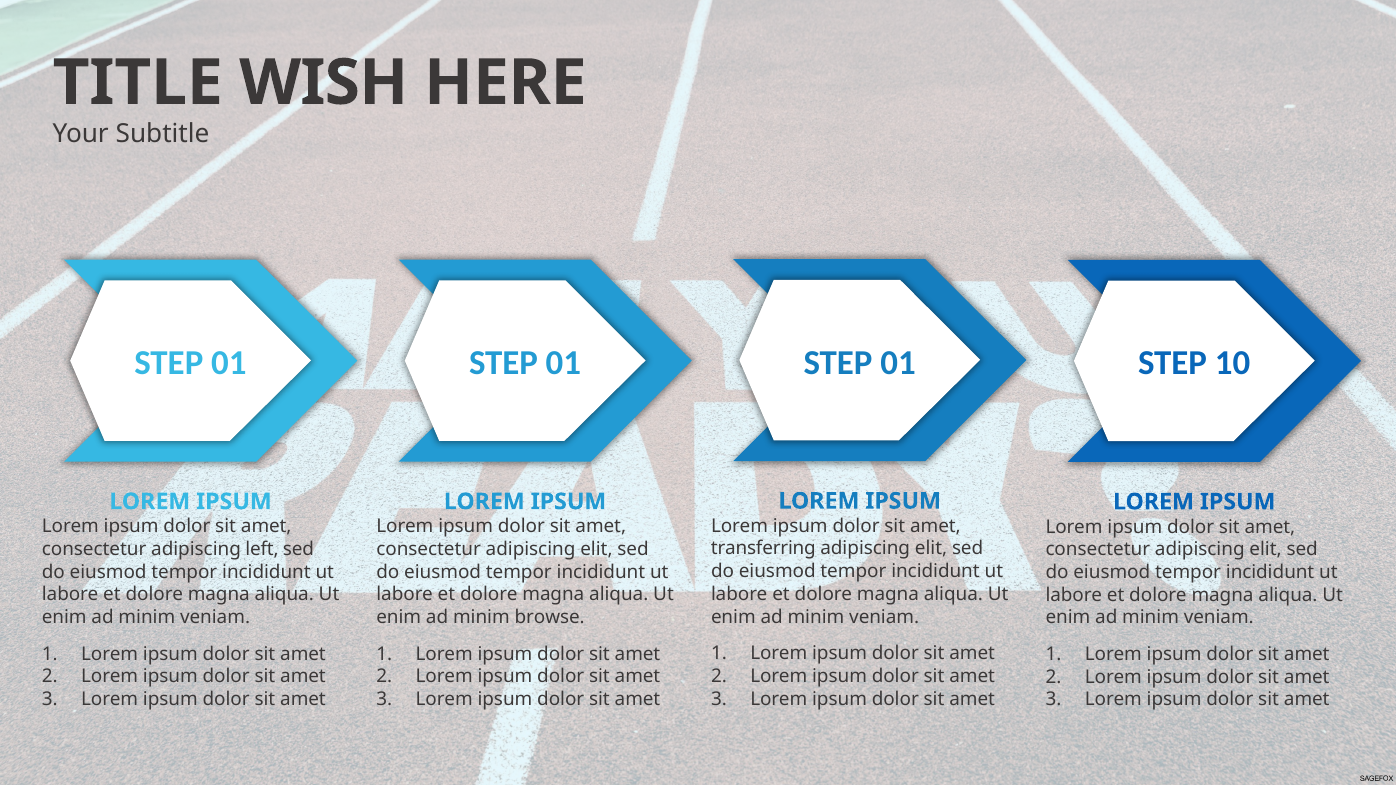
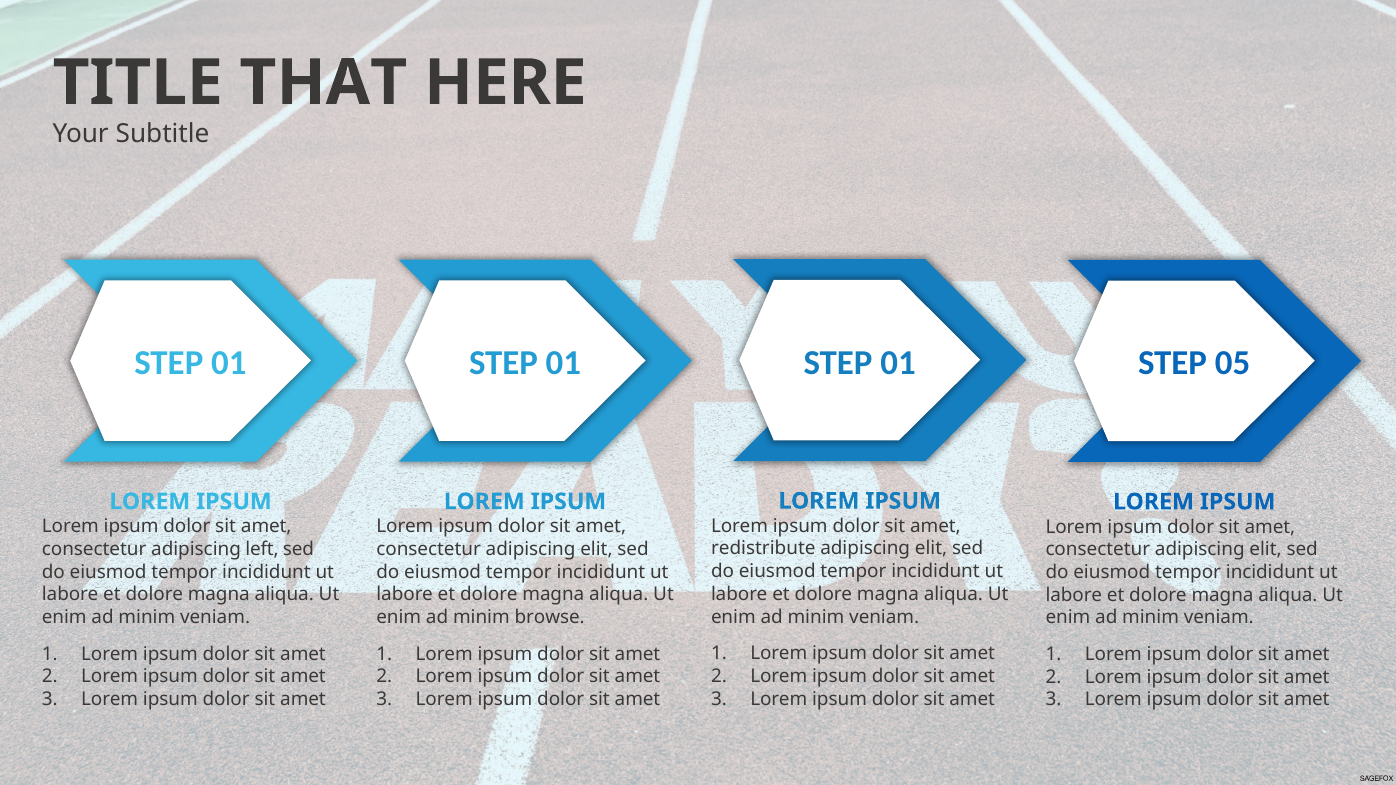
WISH: WISH -> THAT
10: 10 -> 05
transferring: transferring -> redistribute
